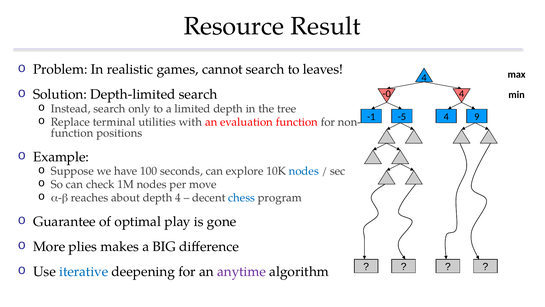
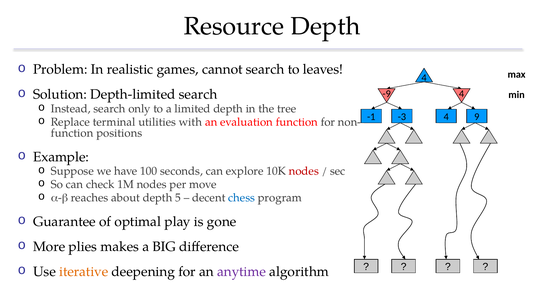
Resource Result: Result -> Depth
-0: -0 -> -9
-5: -5 -> -3
nodes at (304, 171) colour: blue -> red
depth 4: 4 -> 5
iterative colour: blue -> orange
